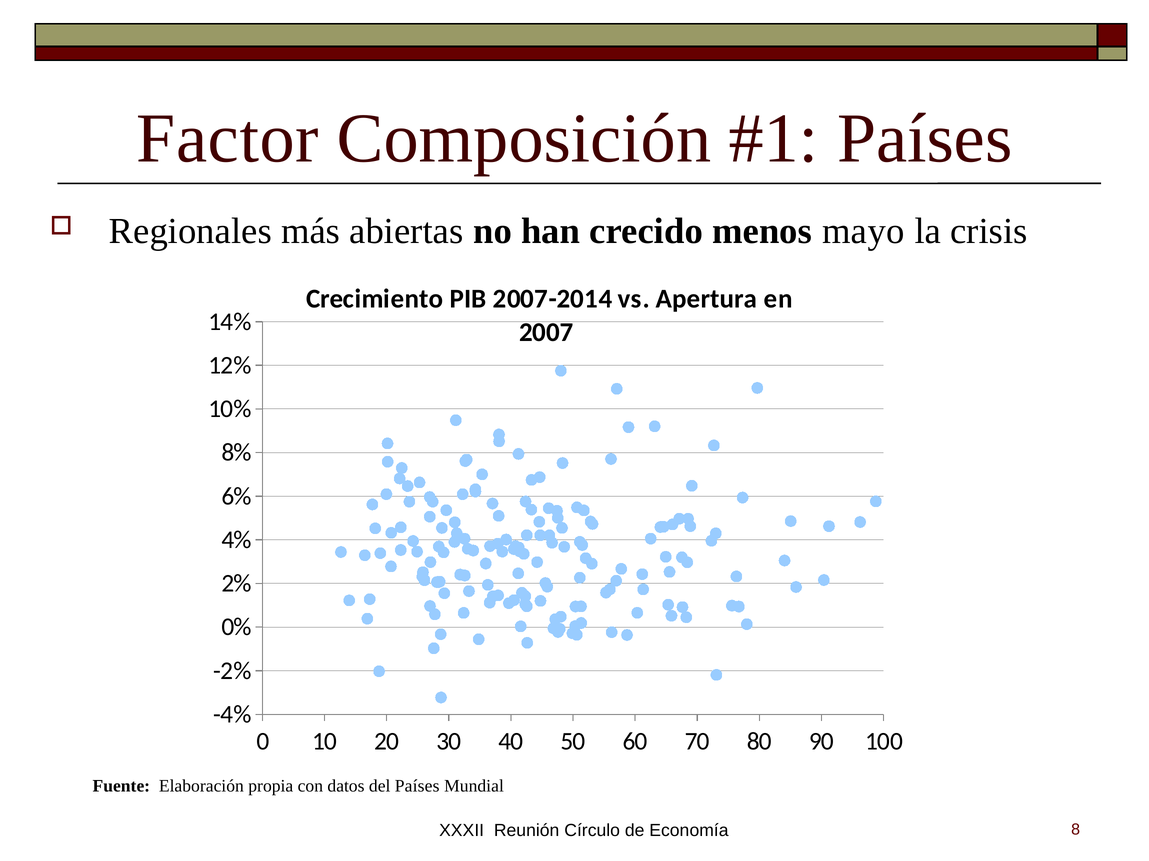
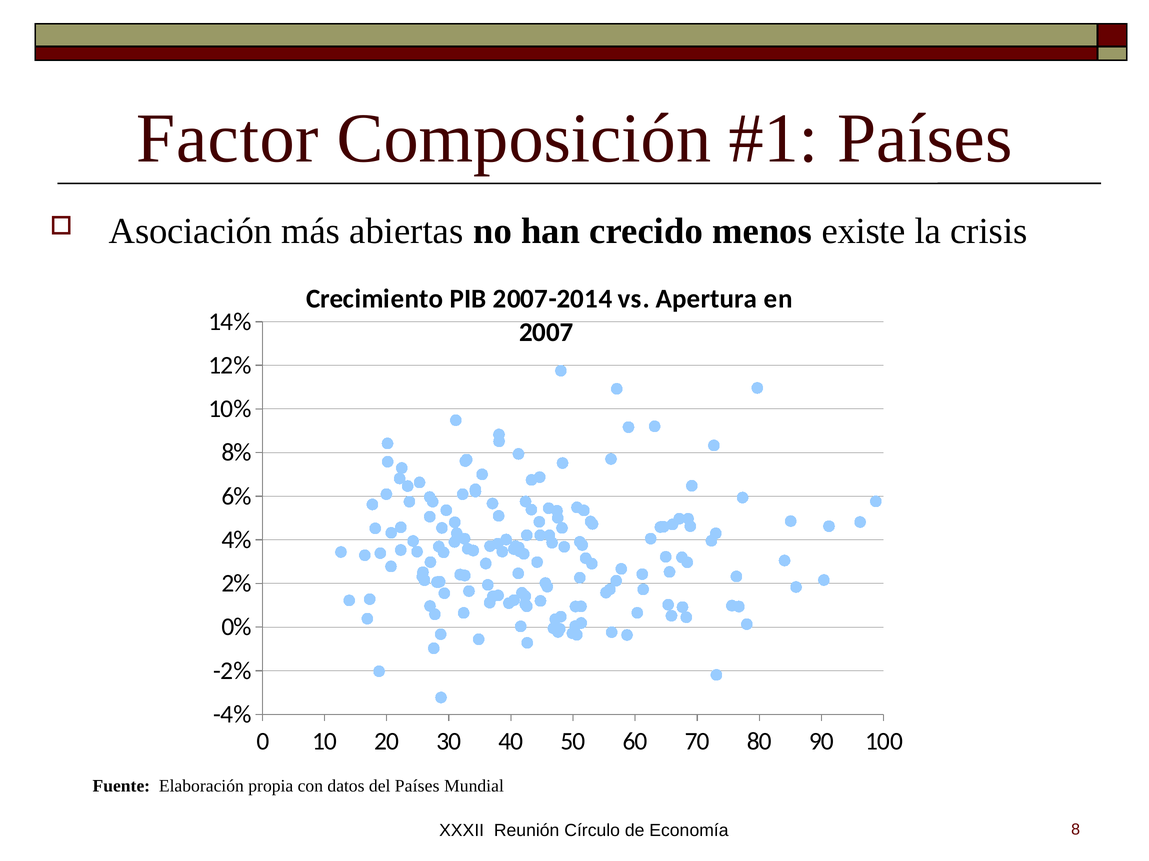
Regionales: Regionales -> Asociación
mayo: mayo -> existe
